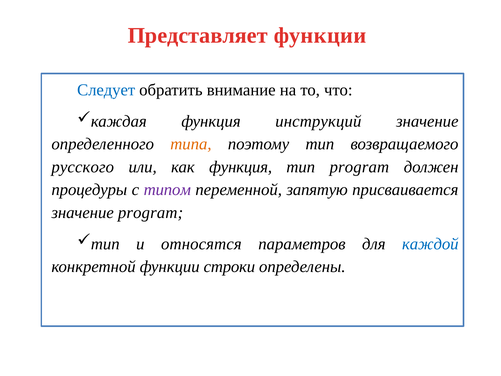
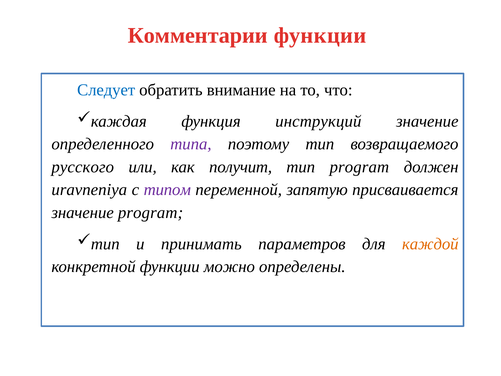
Представляет: Представляет -> Комментарии
типа colour: orange -> purple
как функция: функция -> получит
процедуры: процедуры -> uravneniya
относятся: относятся -> принимать
каждой colour: blue -> orange
строки: строки -> можно
